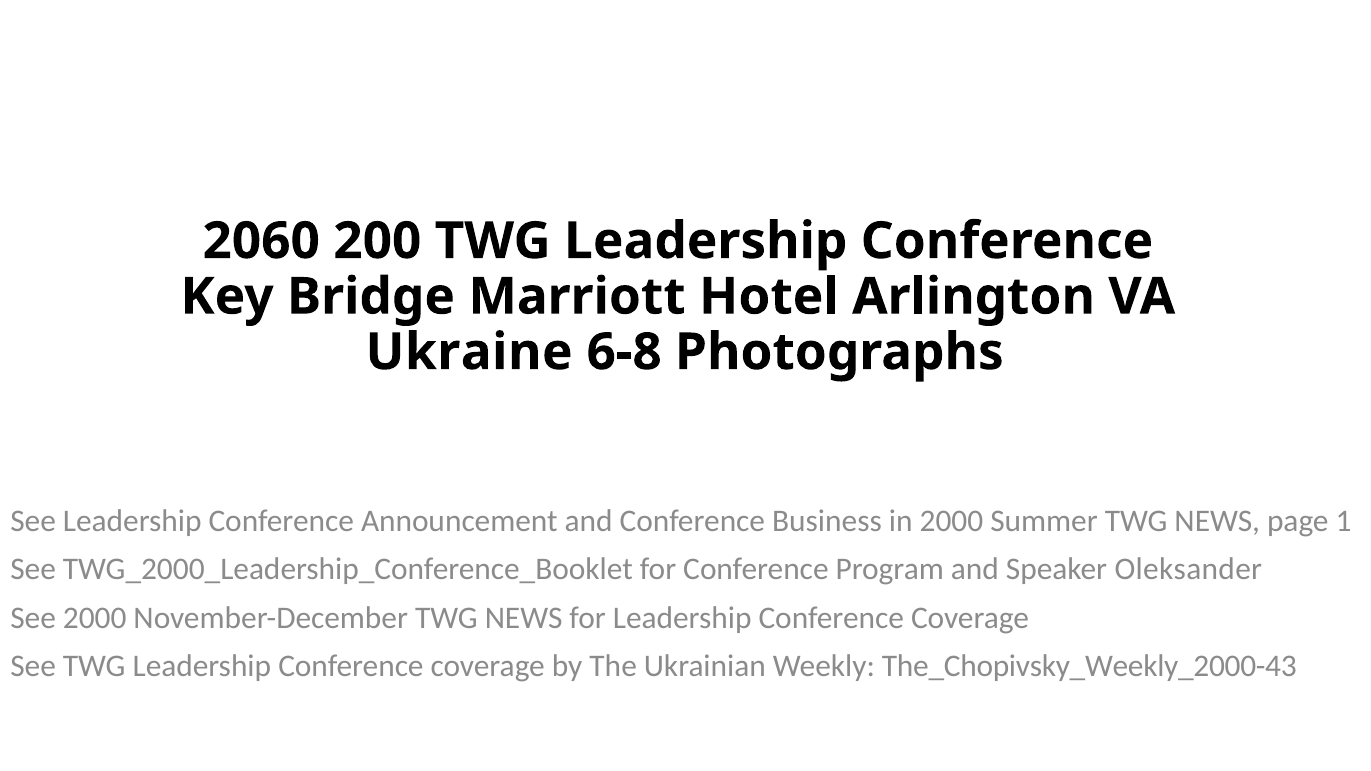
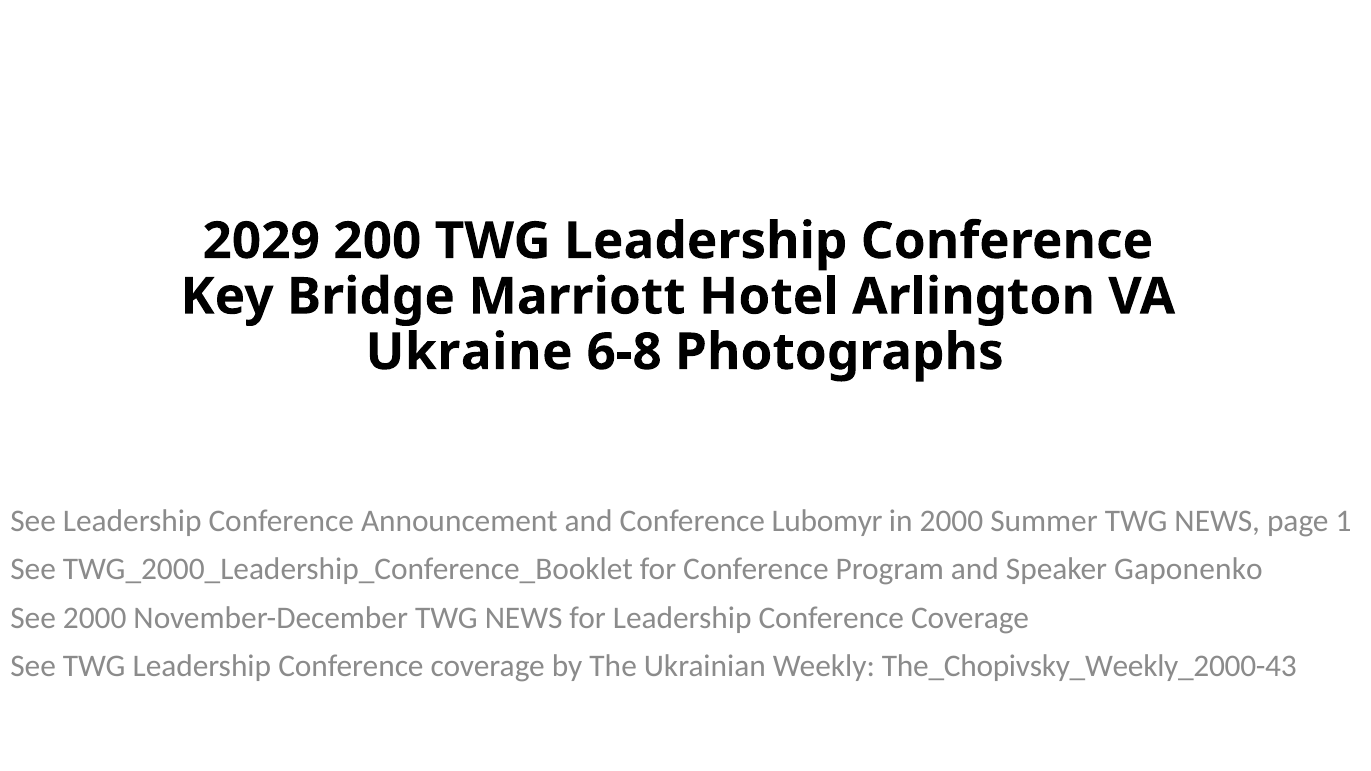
2060: 2060 -> 2029
Business: Business -> Lubomyr
Oleksander: Oleksander -> Gaponenko
